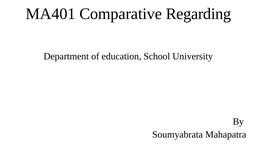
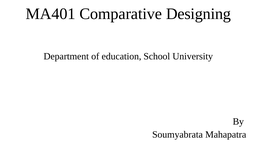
Regarding: Regarding -> Designing
